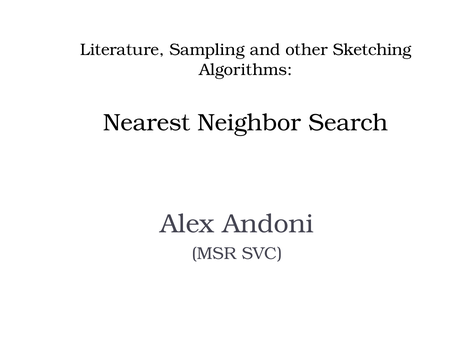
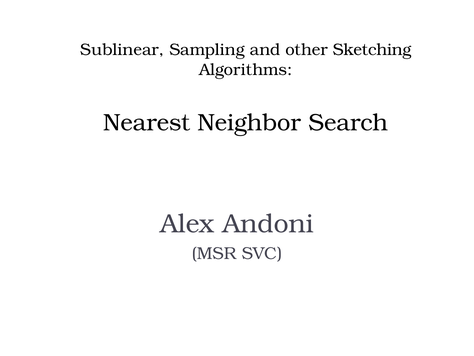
Literature: Literature -> Sublinear
